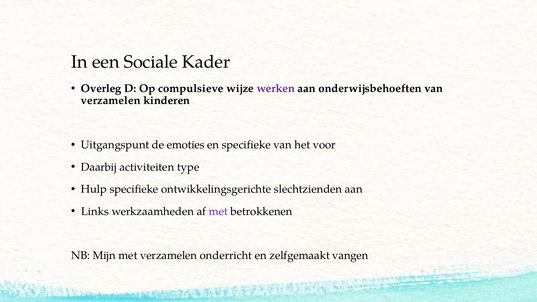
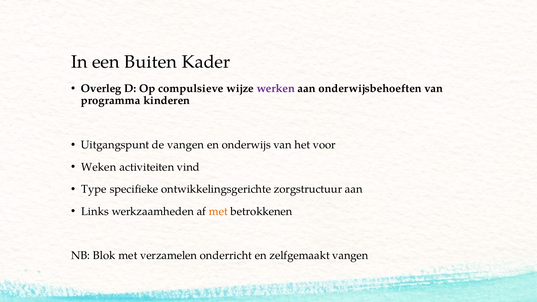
Sociale: Sociale -> Buiten
verzamelen at (111, 101): verzamelen -> programma
de emoties: emoties -> vangen
en specifieke: specifieke -> onderwijs
Daarbij: Daarbij -> Weken
type: type -> vind
Hulp: Hulp -> Type
slechtzienden: slechtzienden -> zorgstructuur
met at (218, 211) colour: purple -> orange
Mijn: Mijn -> Blok
